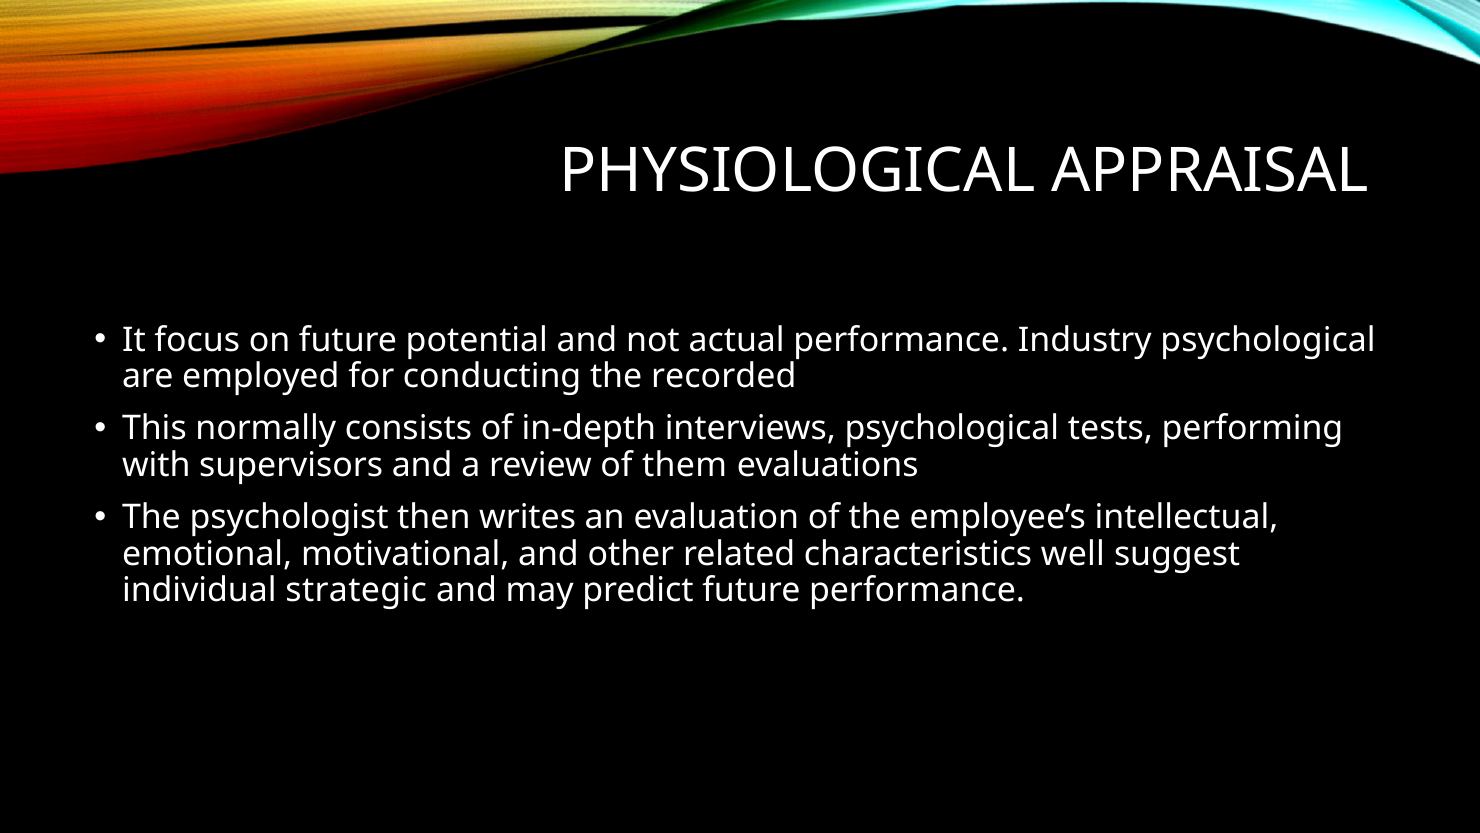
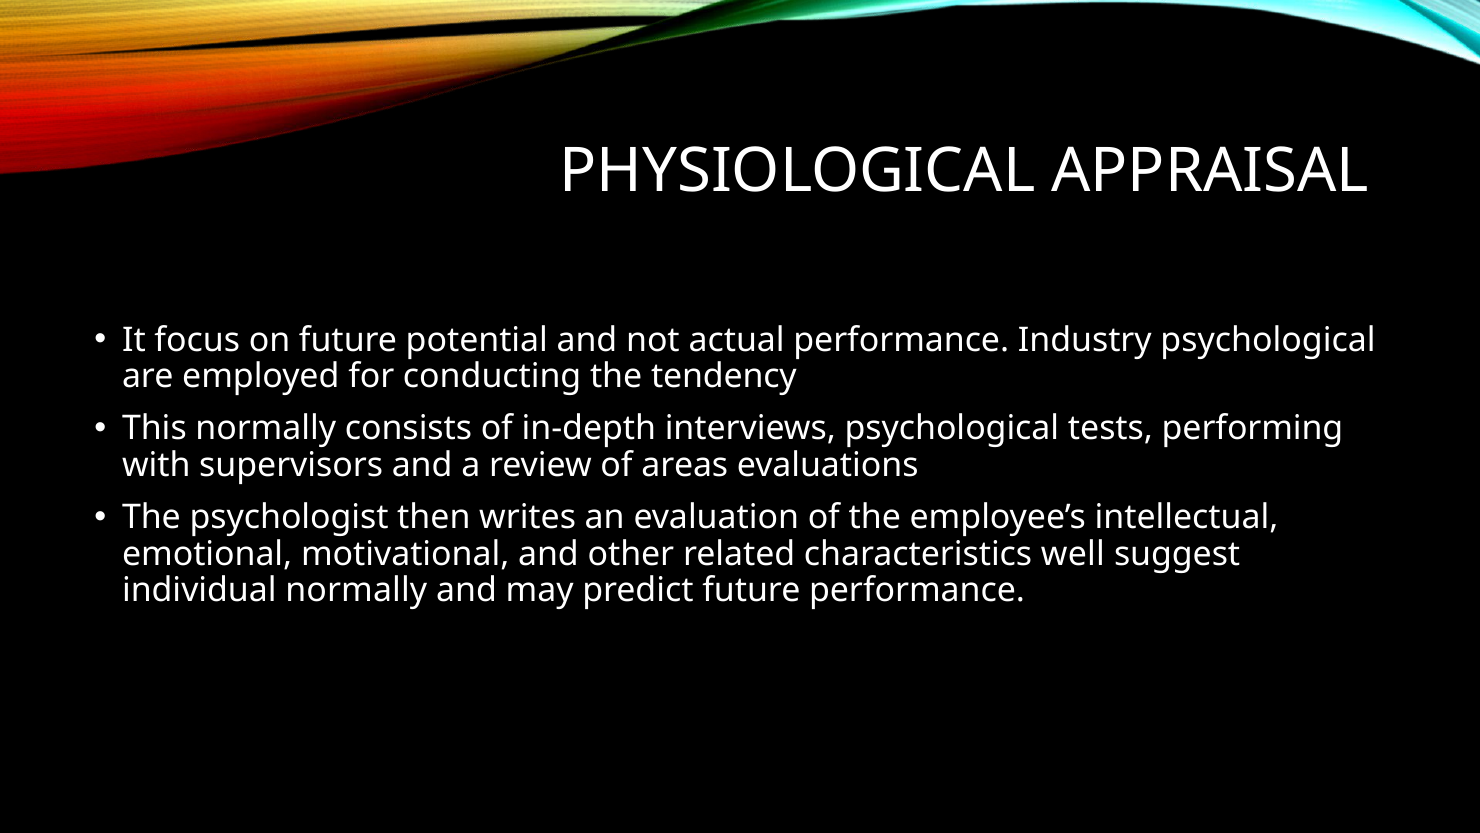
recorded: recorded -> tendency
them: them -> areas
individual strategic: strategic -> normally
